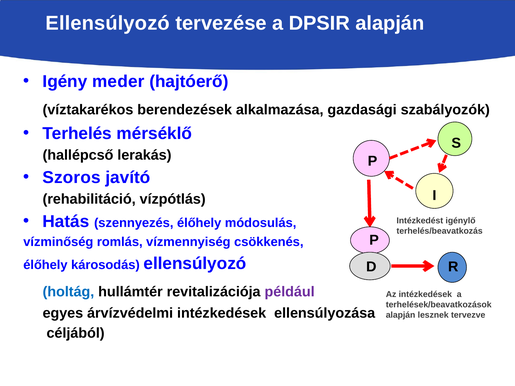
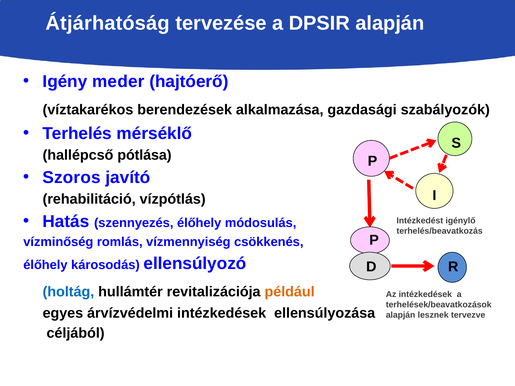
Ellensúlyozó at (108, 23): Ellensúlyozó -> Átjárhatóság
lerakás: lerakás -> pótlása
például colour: purple -> orange
